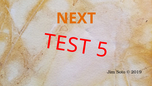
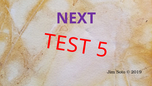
NEXT colour: orange -> purple
